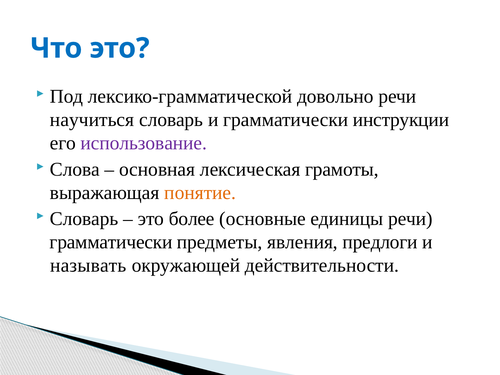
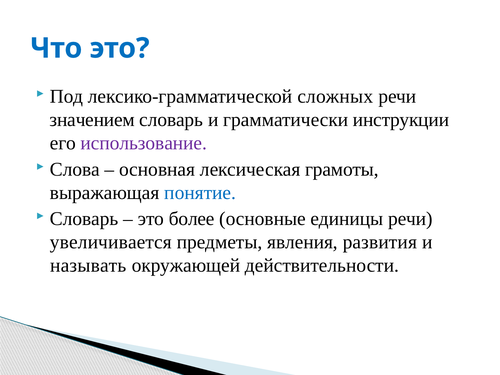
довольно: довольно -> сложных
научиться: научиться -> значением
понятие colour: orange -> blue
грамматически at (111, 242): грамматически -> увеличивается
предлоги: предлоги -> развития
